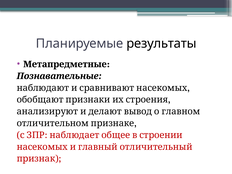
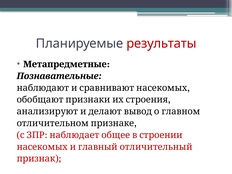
результаты colour: black -> red
